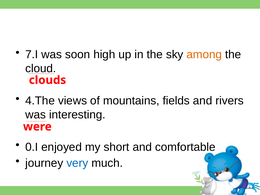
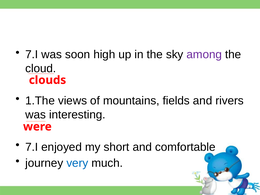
among colour: orange -> purple
4.The: 4.The -> 1.The
0.I at (32, 147): 0.I -> 7.I
